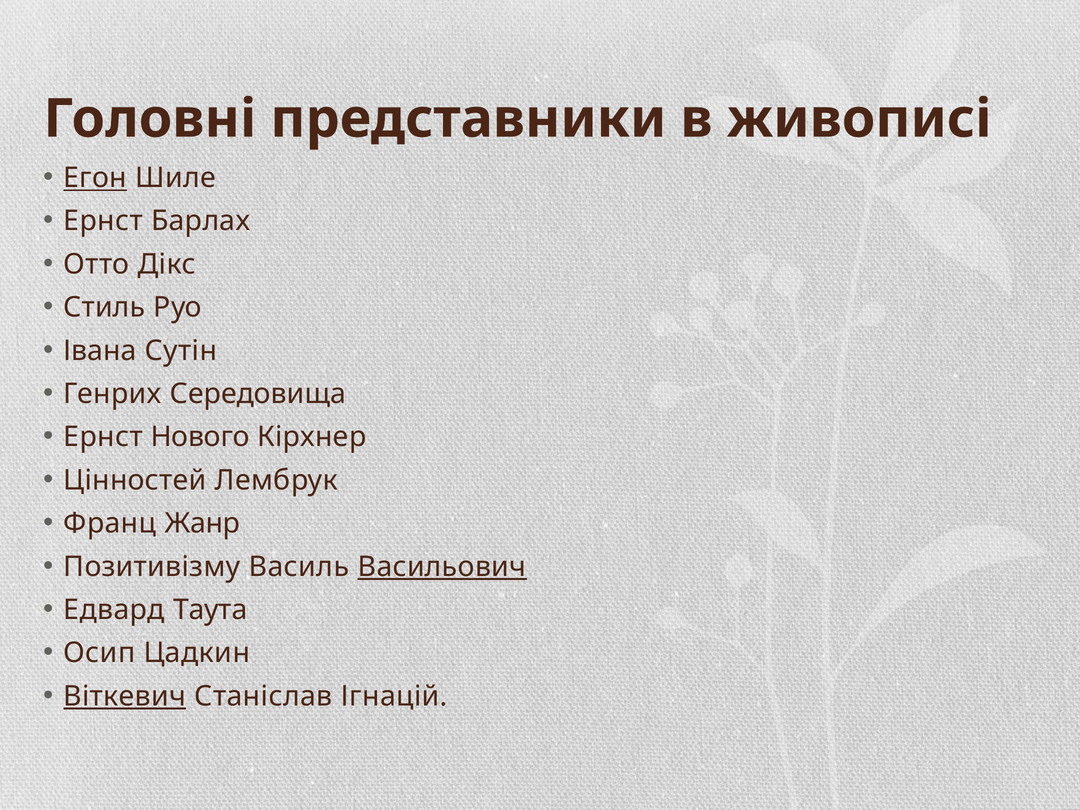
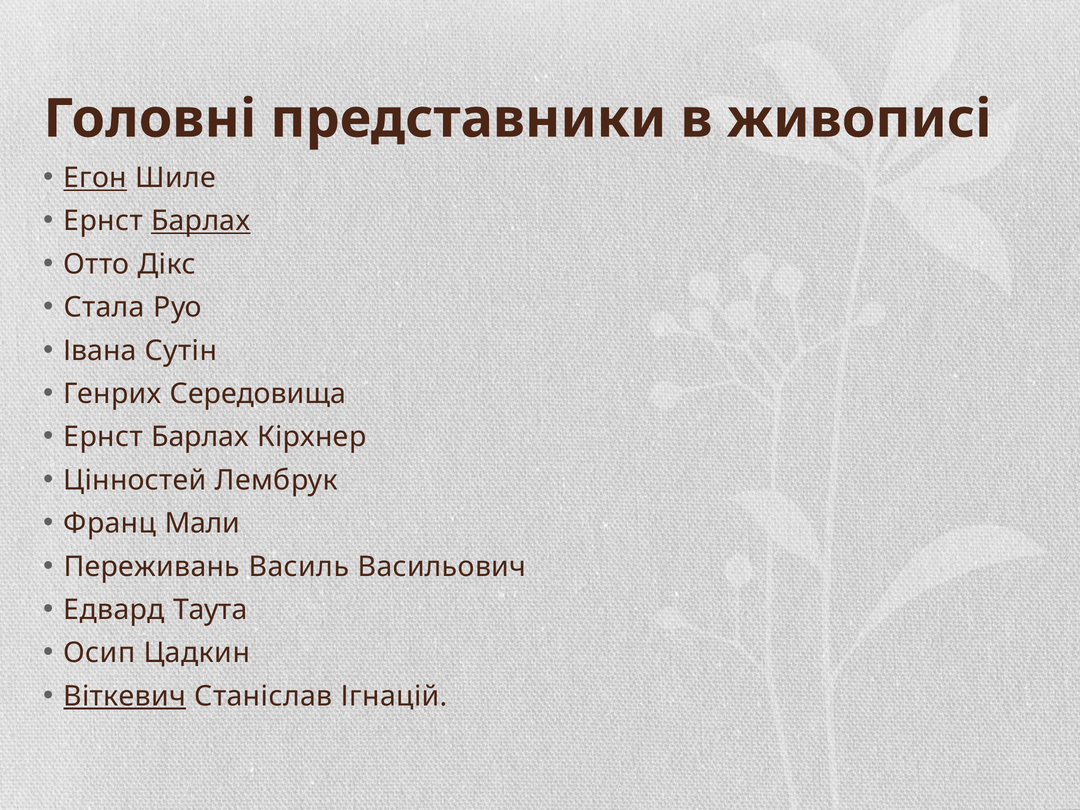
Барлах at (201, 221) underline: none -> present
Стиль: Стиль -> Стала
Нового at (200, 437): Нового -> Барлах
Жанр: Жанр -> Мали
Позитивізму: Позитивізму -> Переживань
Васильович underline: present -> none
